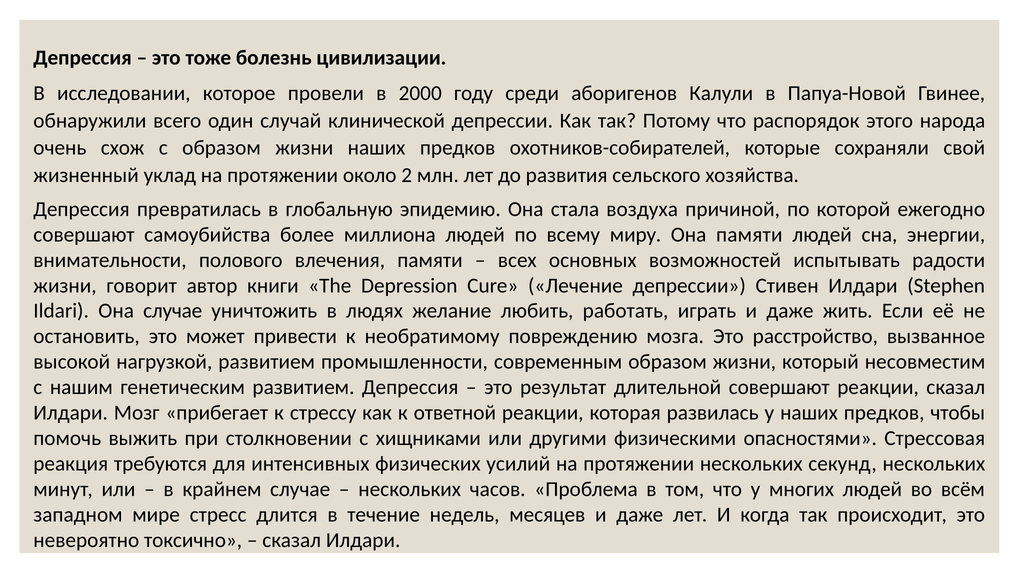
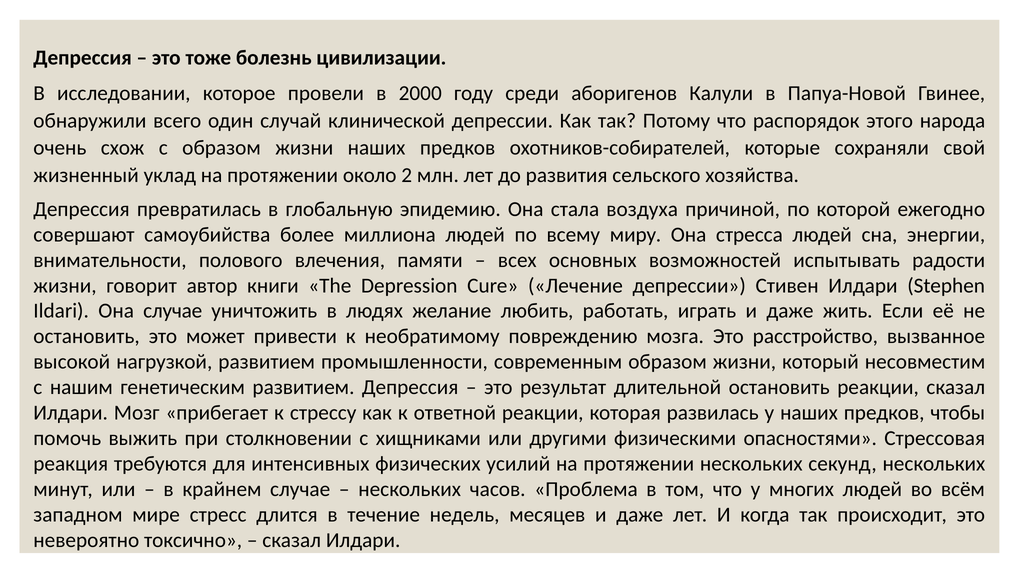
Она памяти: памяти -> стресса
длительной совершают: совершают -> остановить
